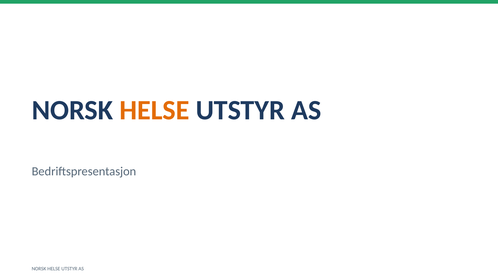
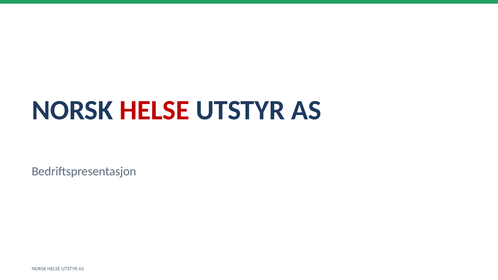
HELSE at (154, 110) colour: orange -> red
